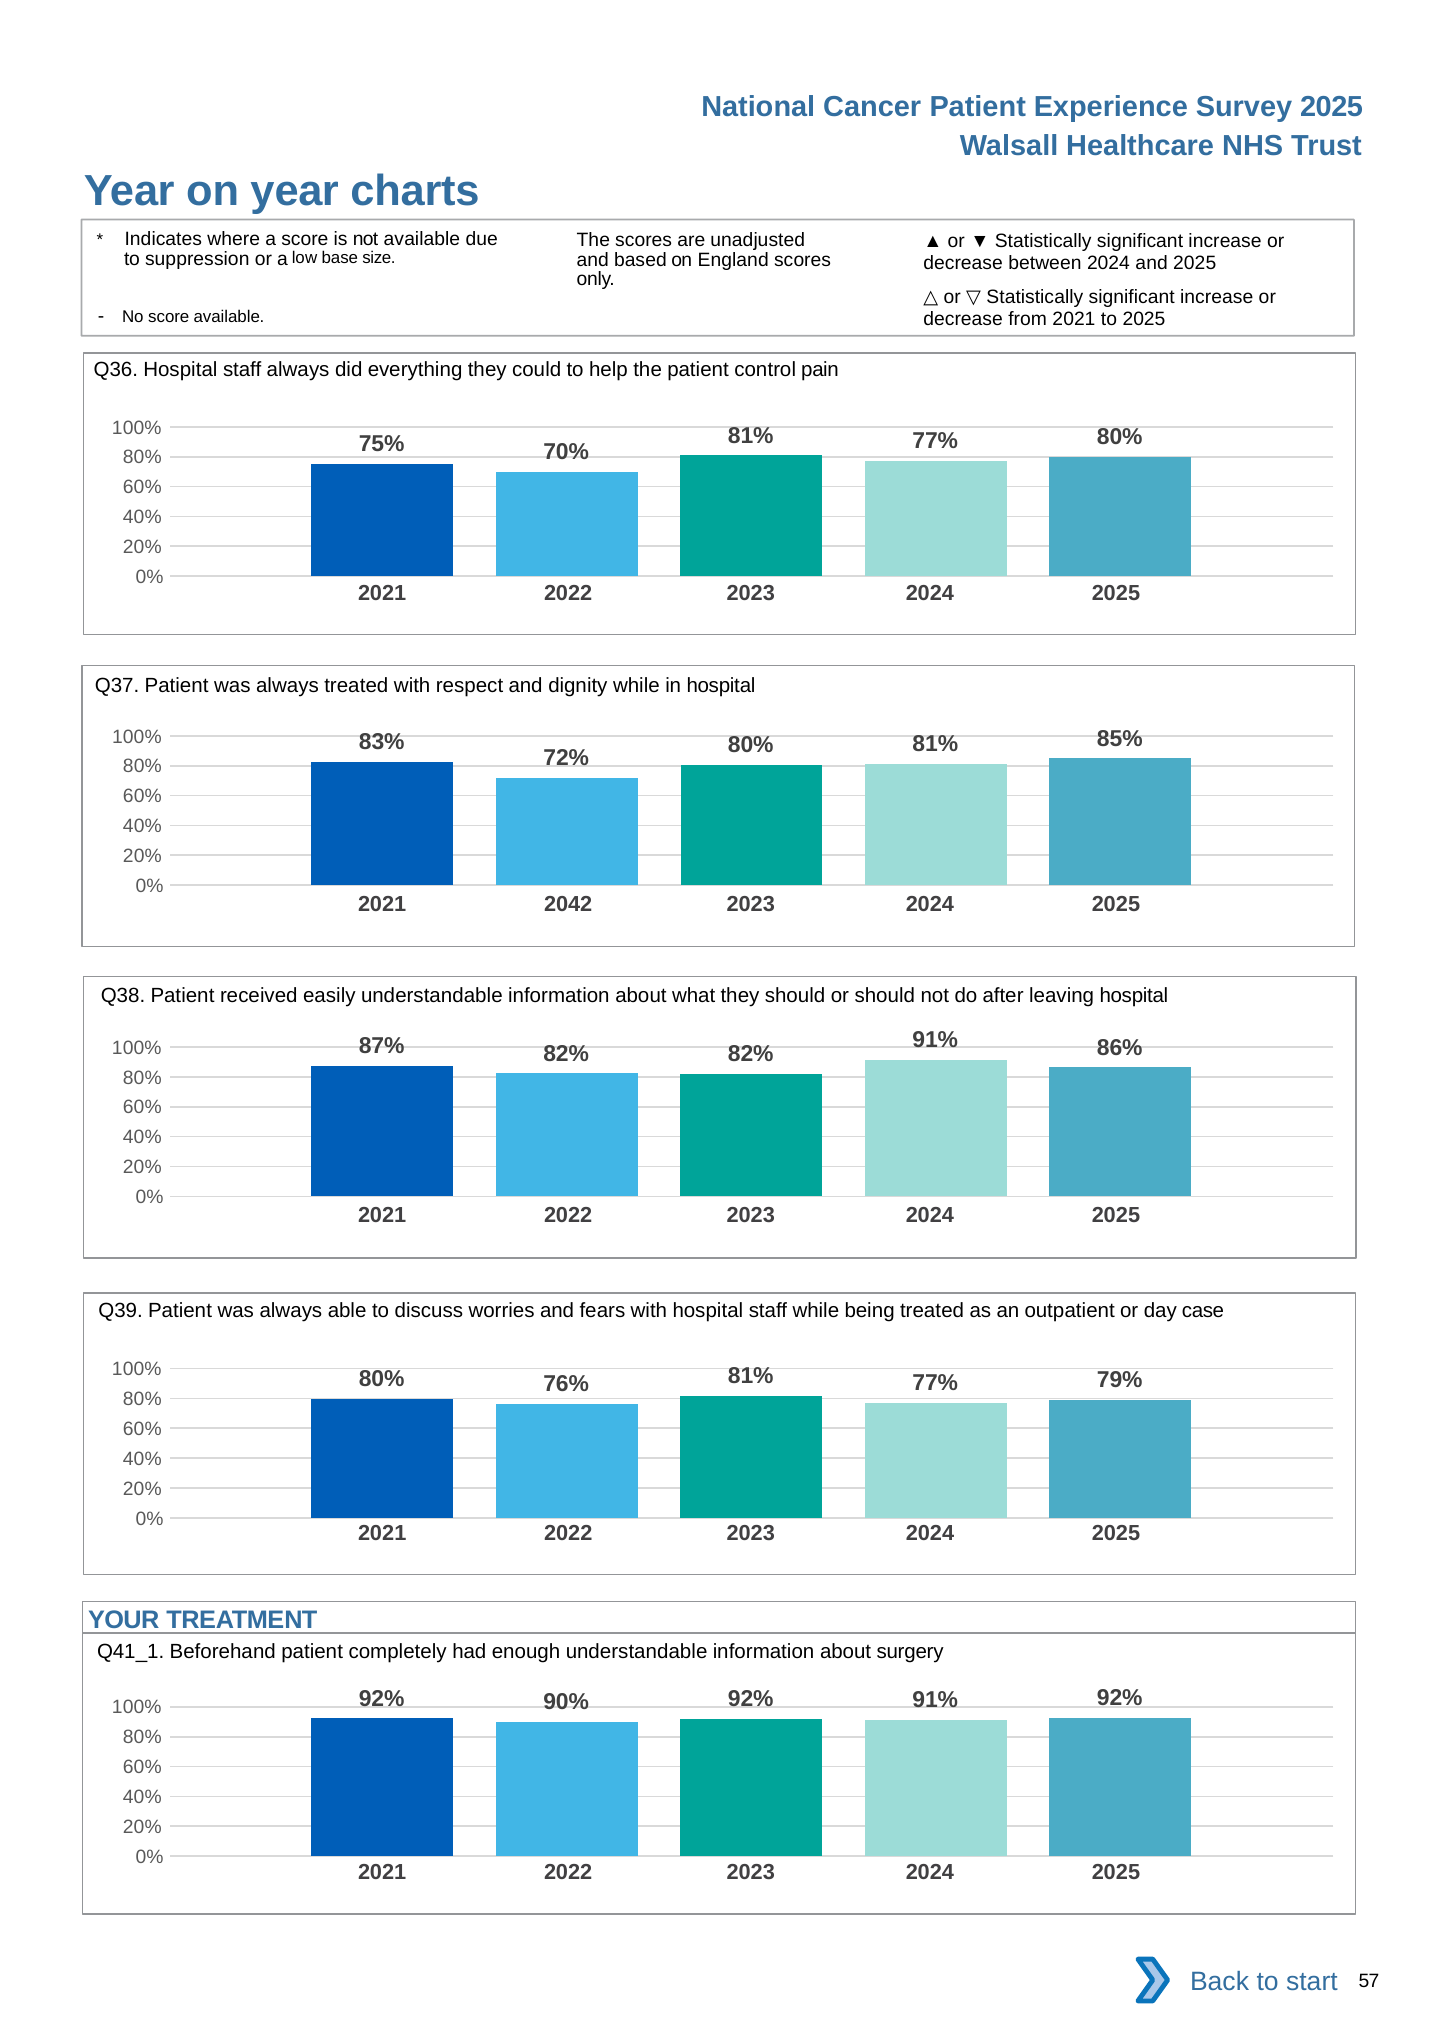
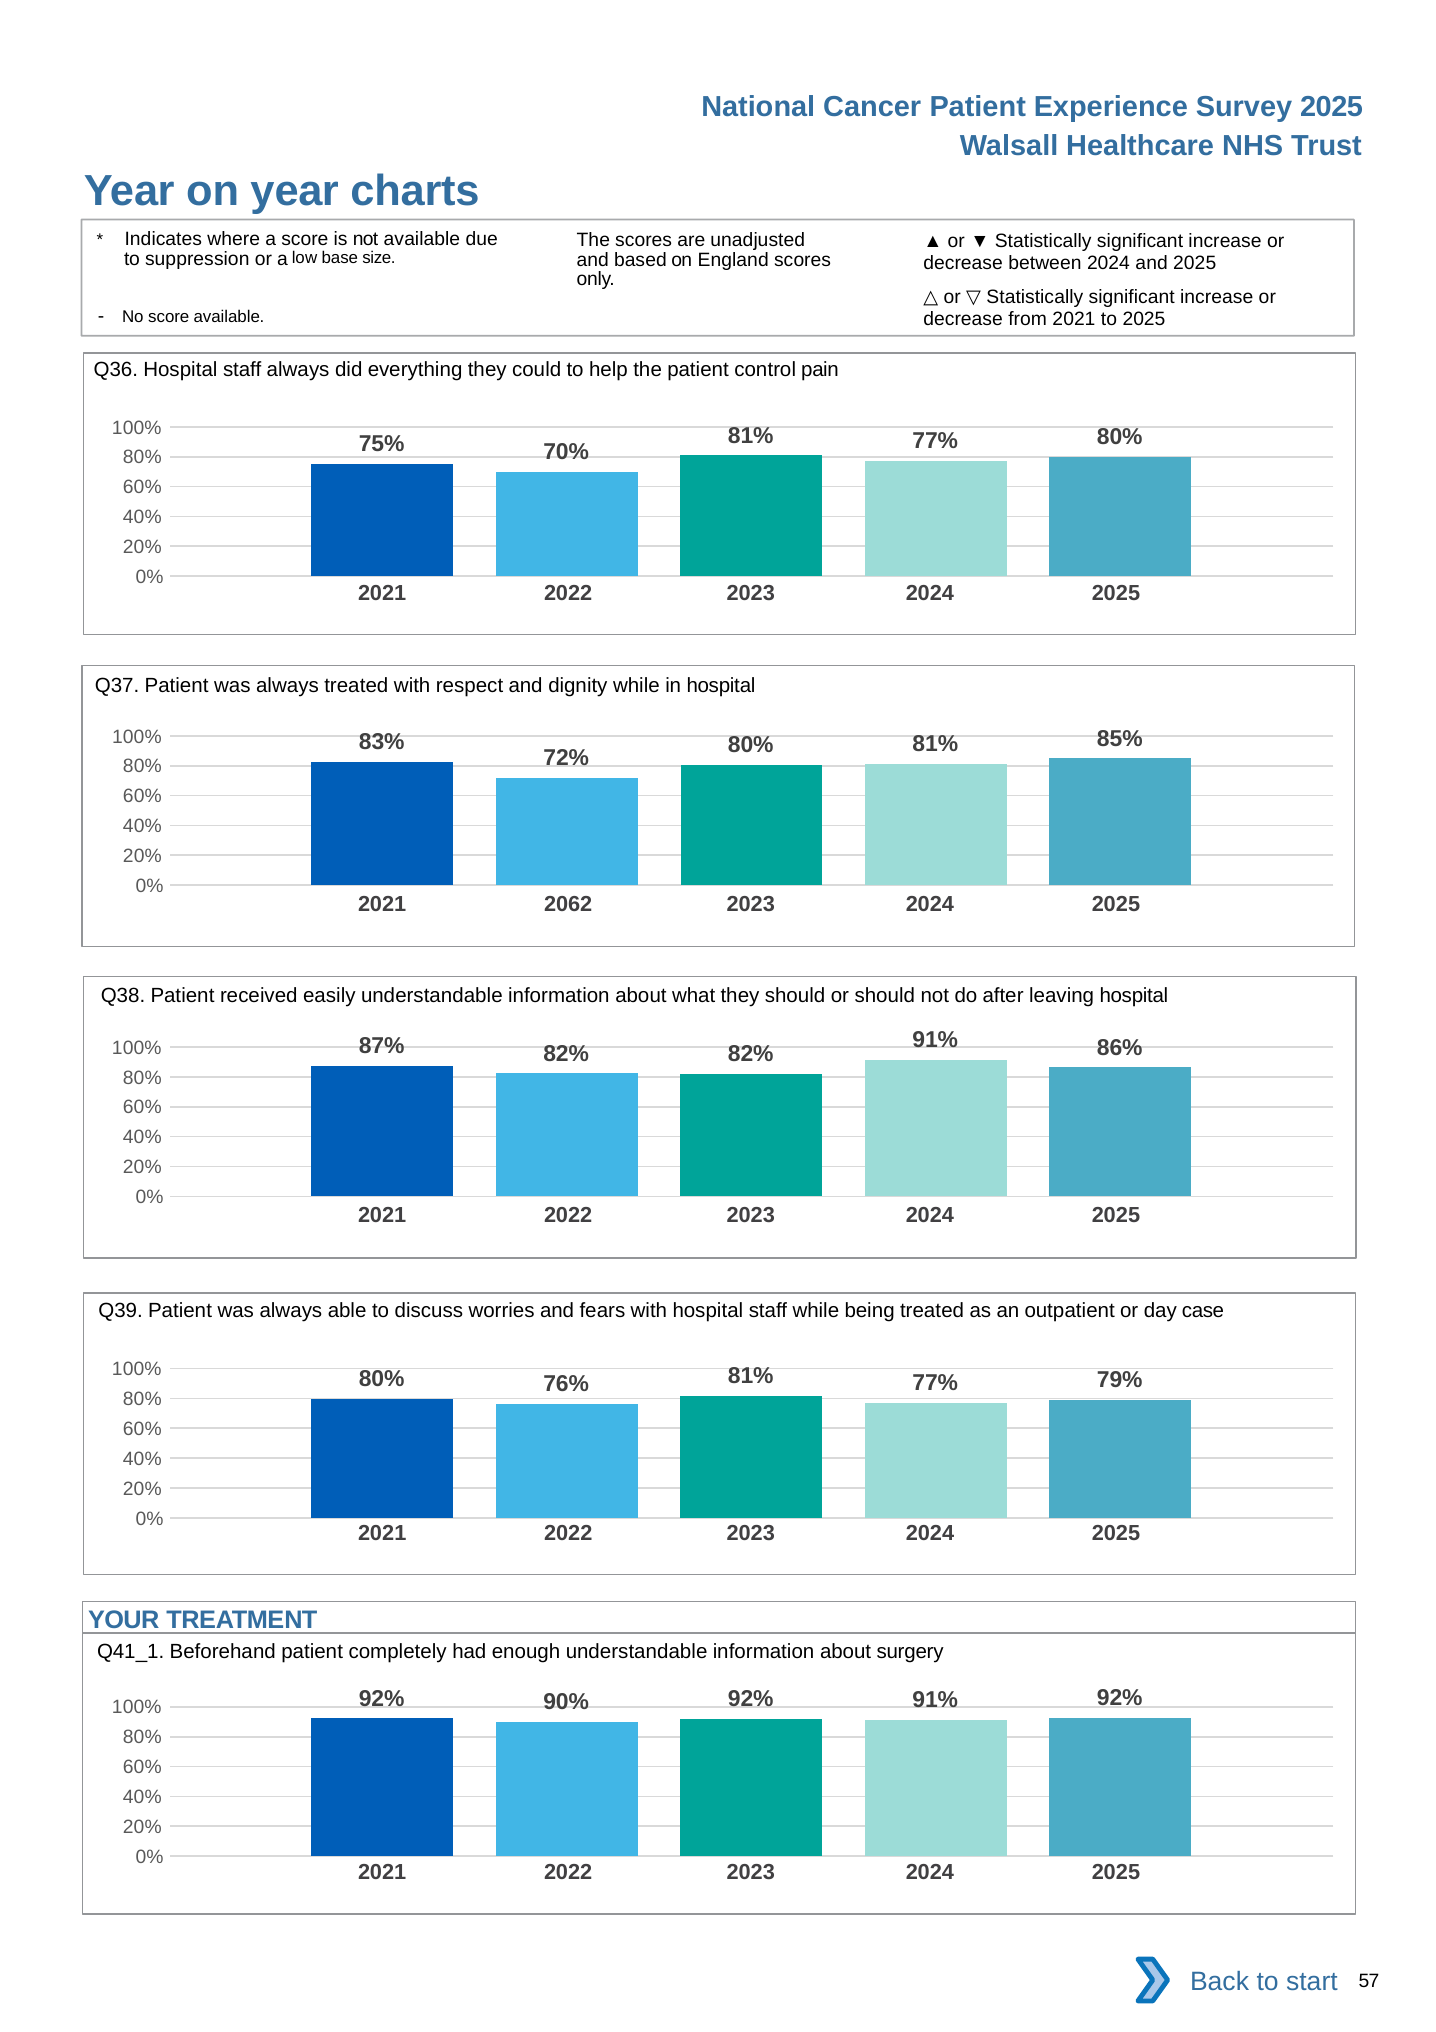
2042: 2042 -> 2062
